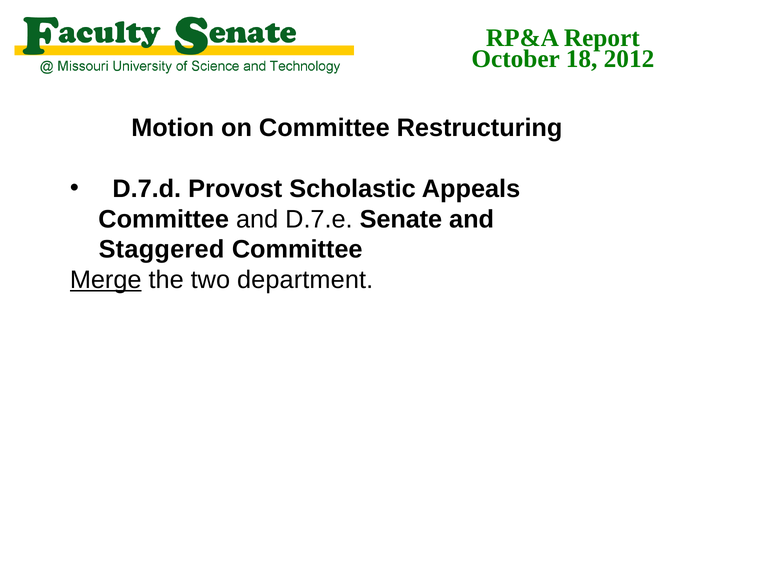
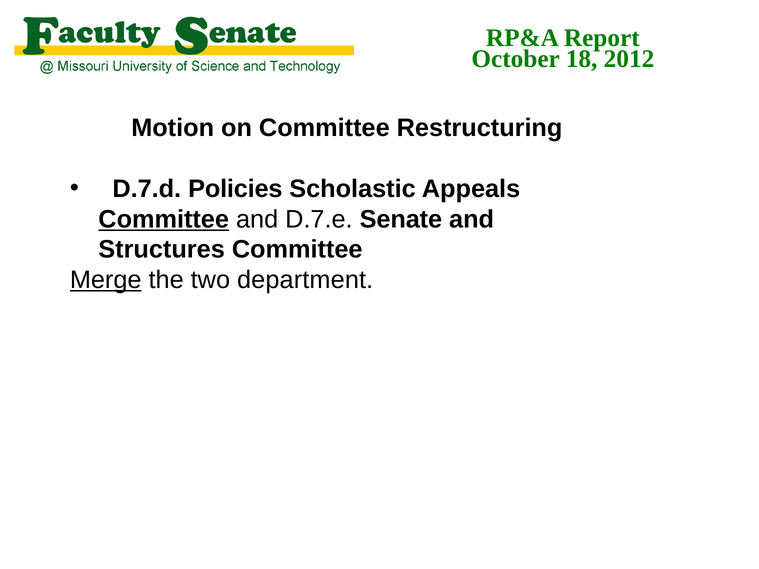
Provost: Provost -> Policies
Committee at (164, 219) underline: none -> present
Staggered: Staggered -> Structures
